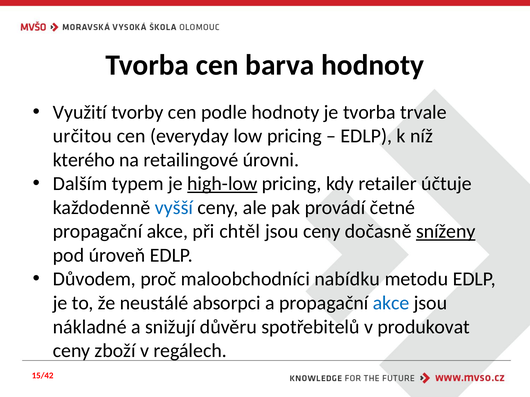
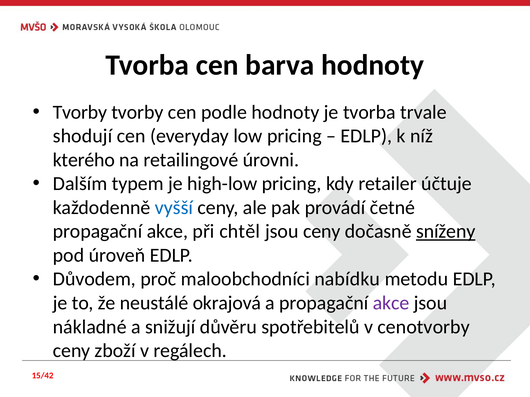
Využití at (80, 112): Využití -> Tvorby
určitou: určitou -> shodují
high-low underline: present -> none
absorpci: absorpci -> okrajová
akce at (391, 303) colour: blue -> purple
produkovat: produkovat -> cenotvorby
